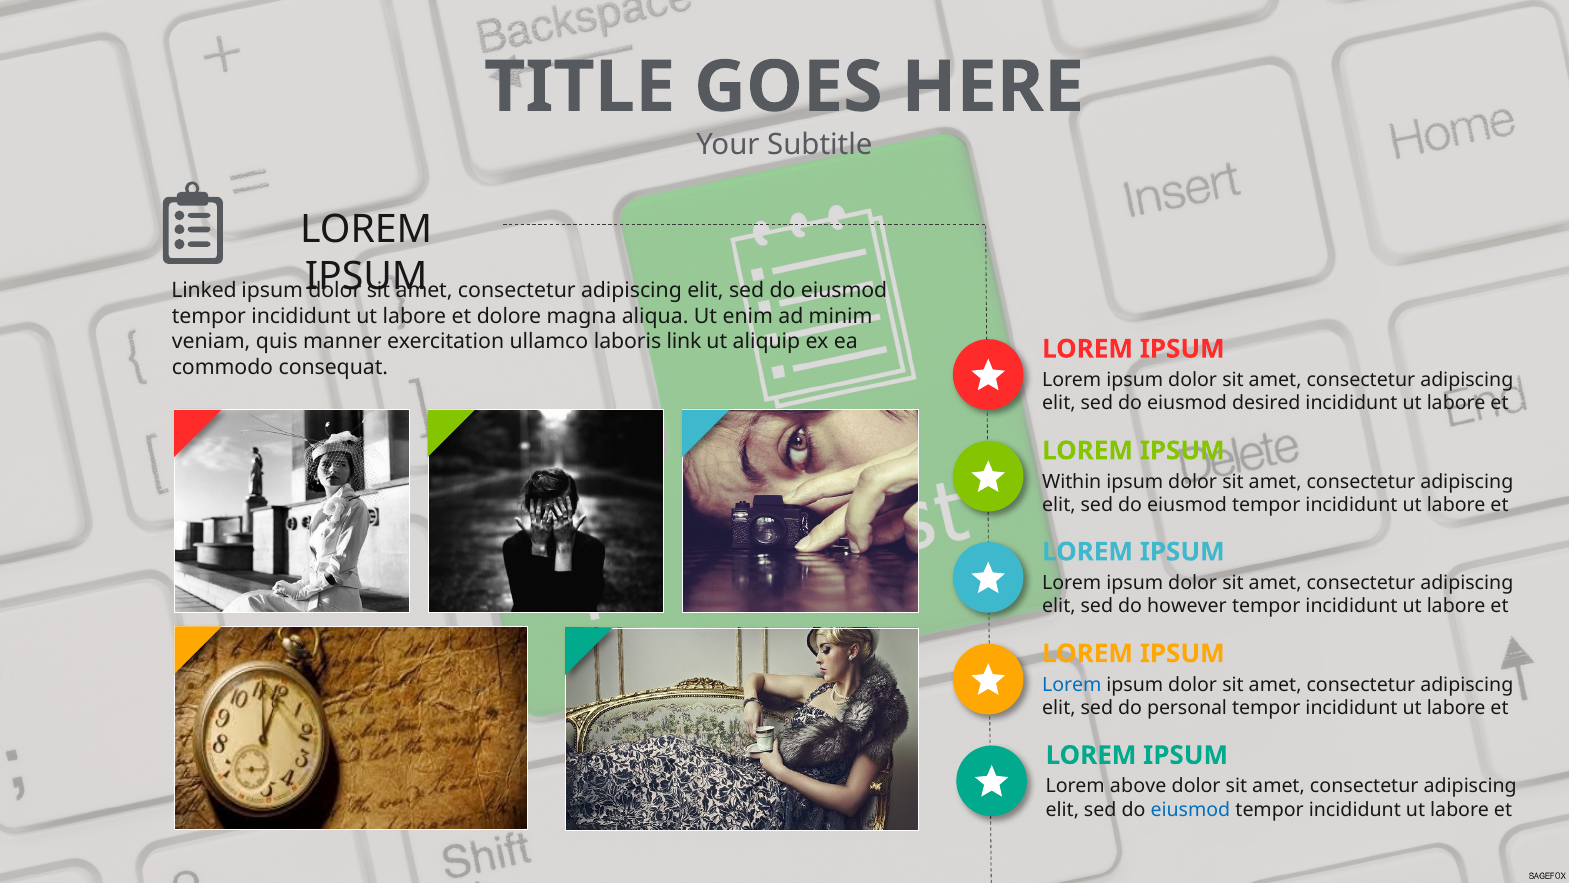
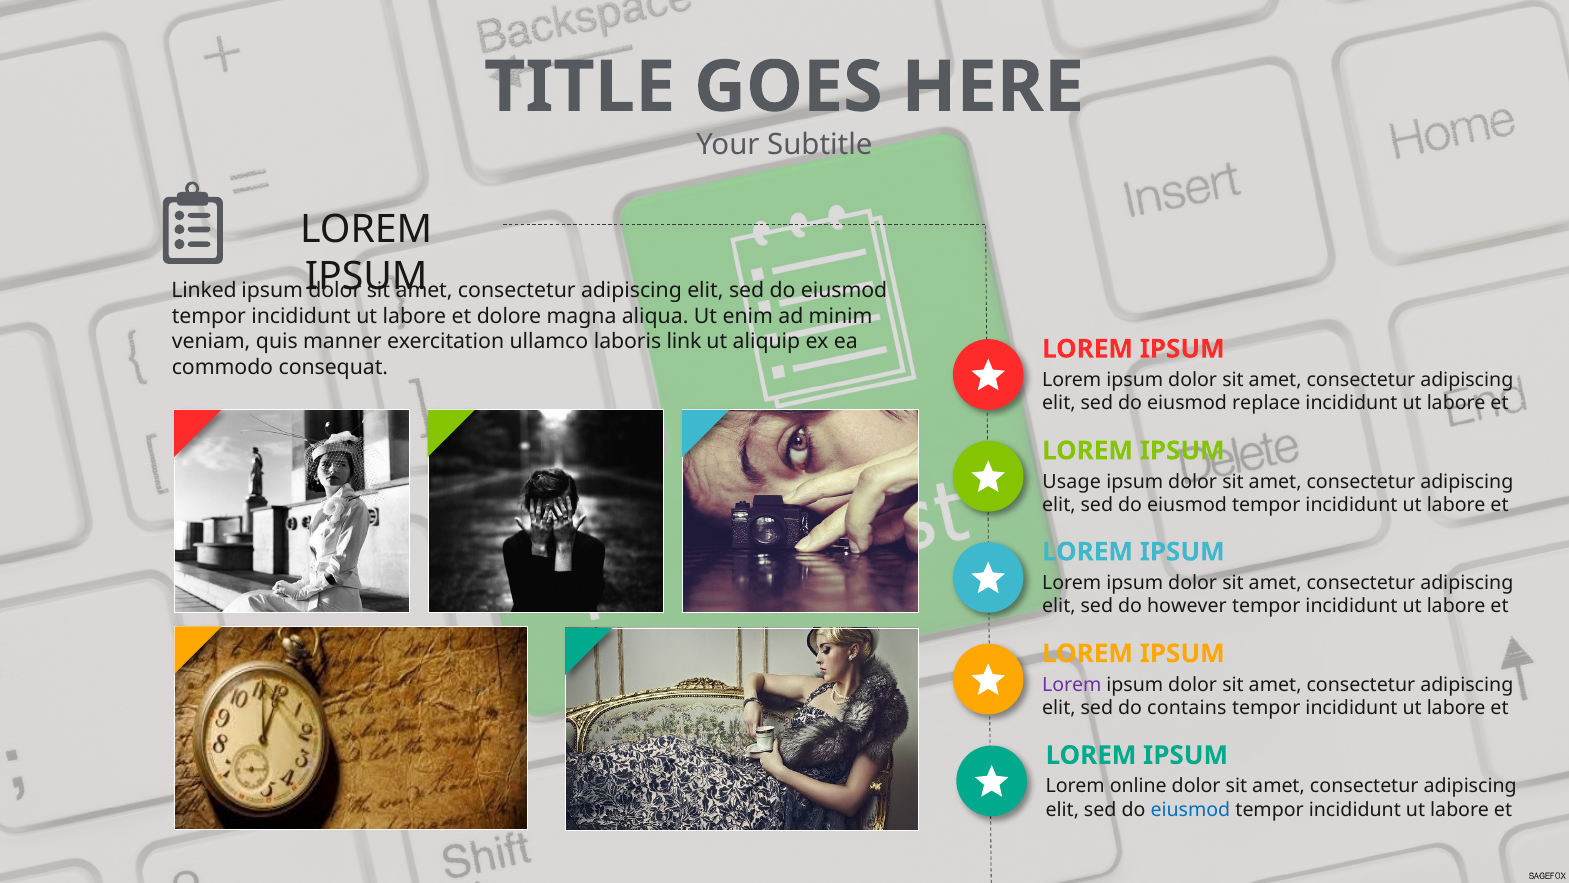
desired: desired -> replace
Within: Within -> Usage
Lorem at (1072, 684) colour: blue -> purple
personal: personal -> contains
above: above -> online
